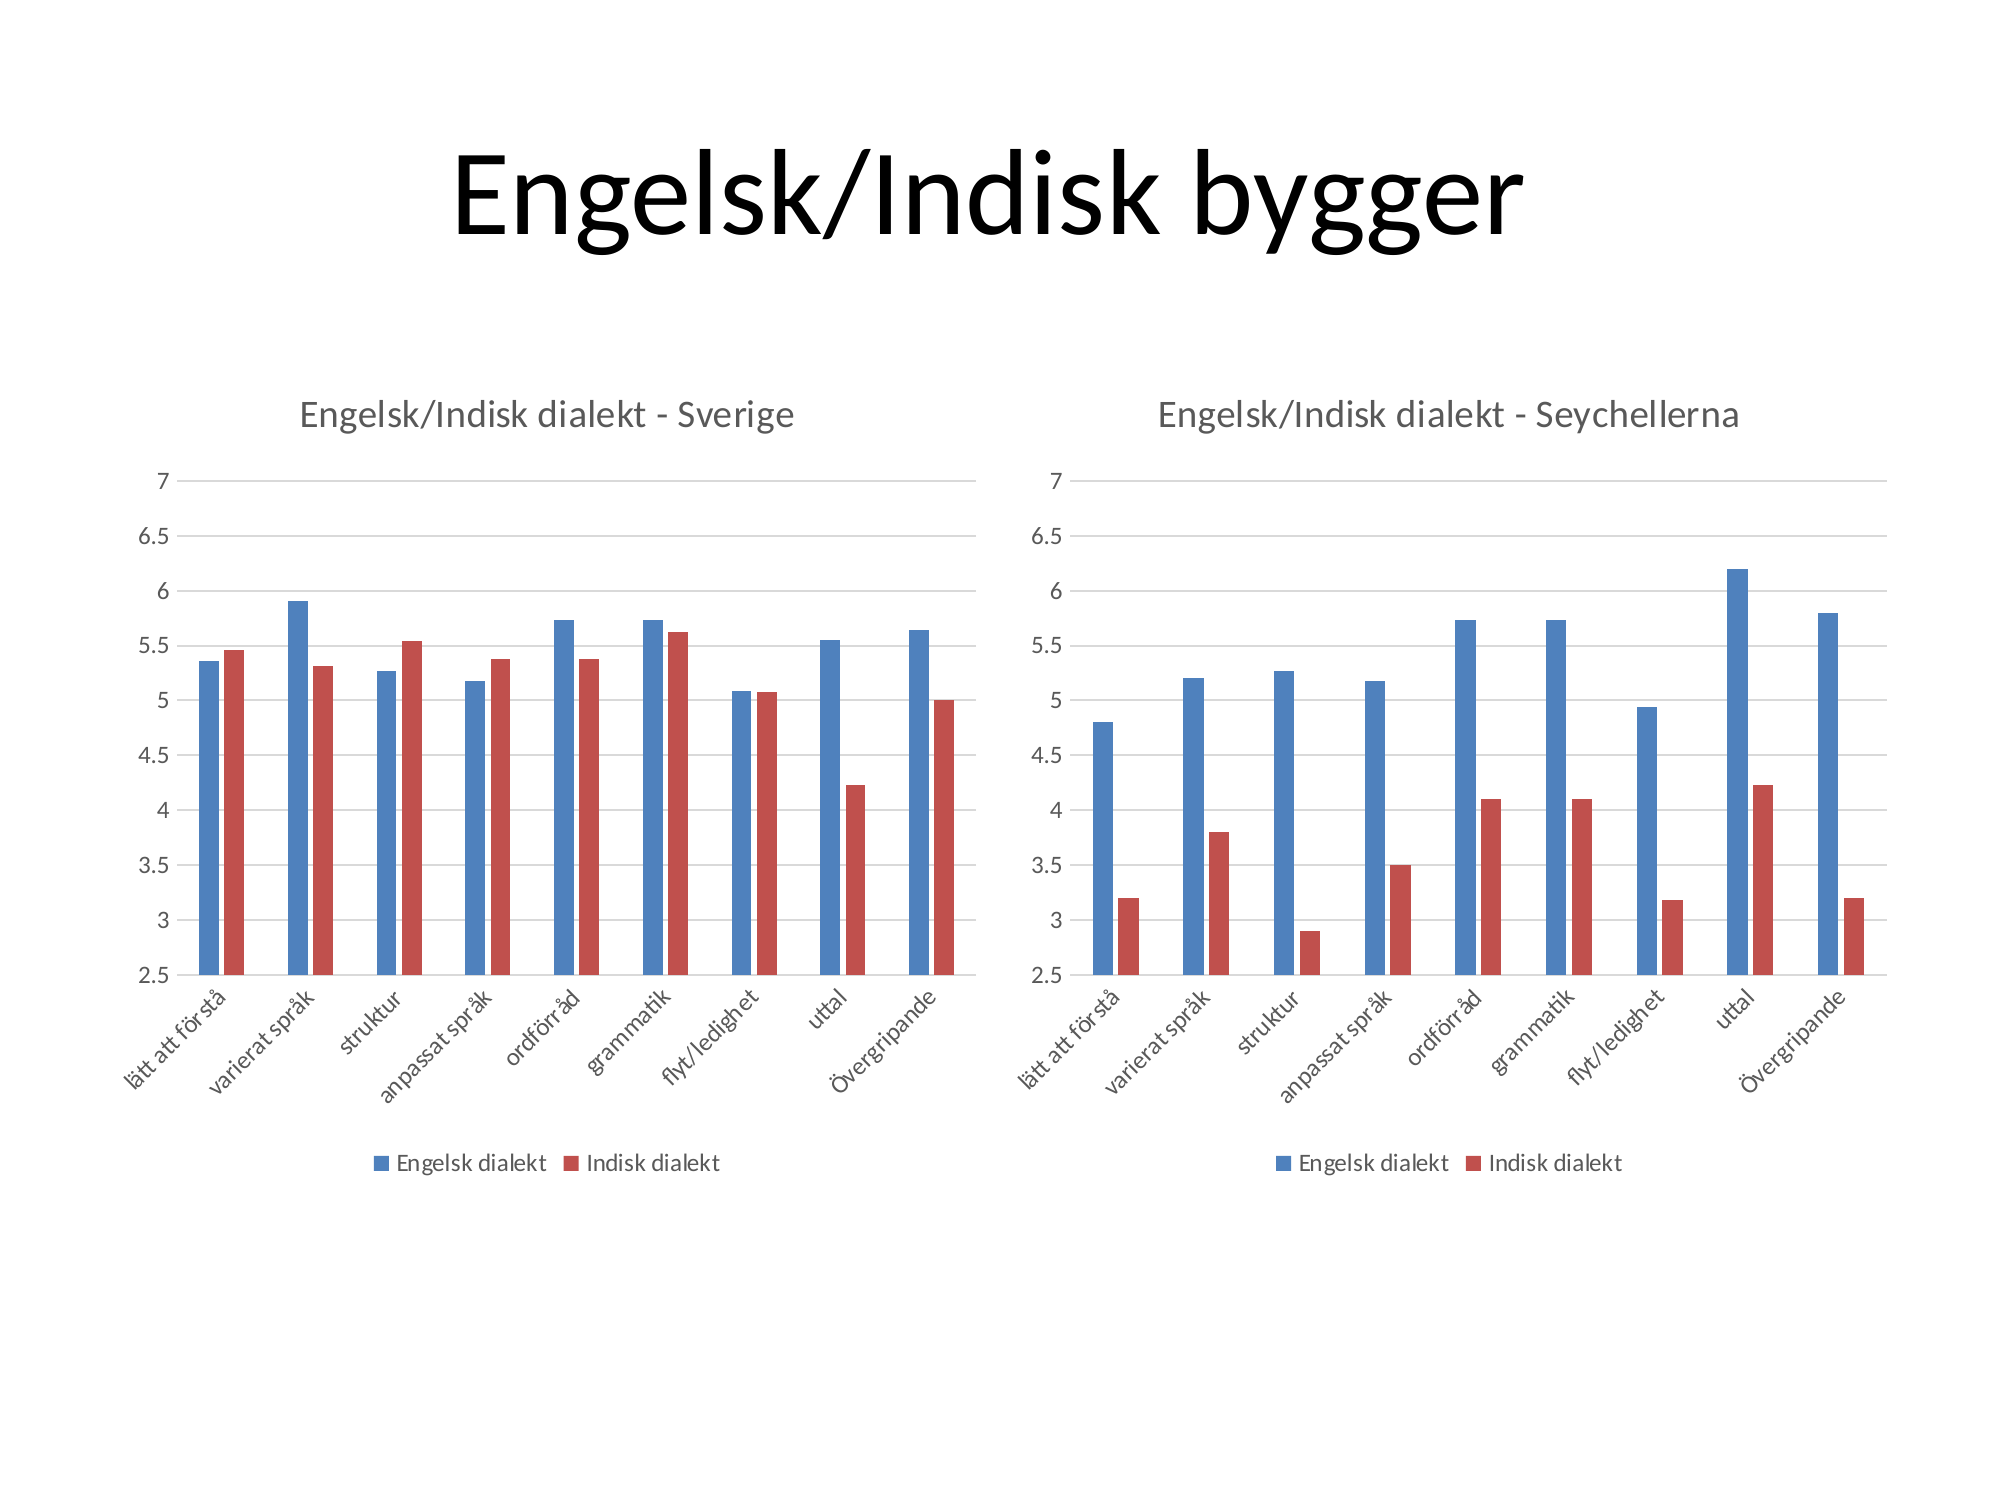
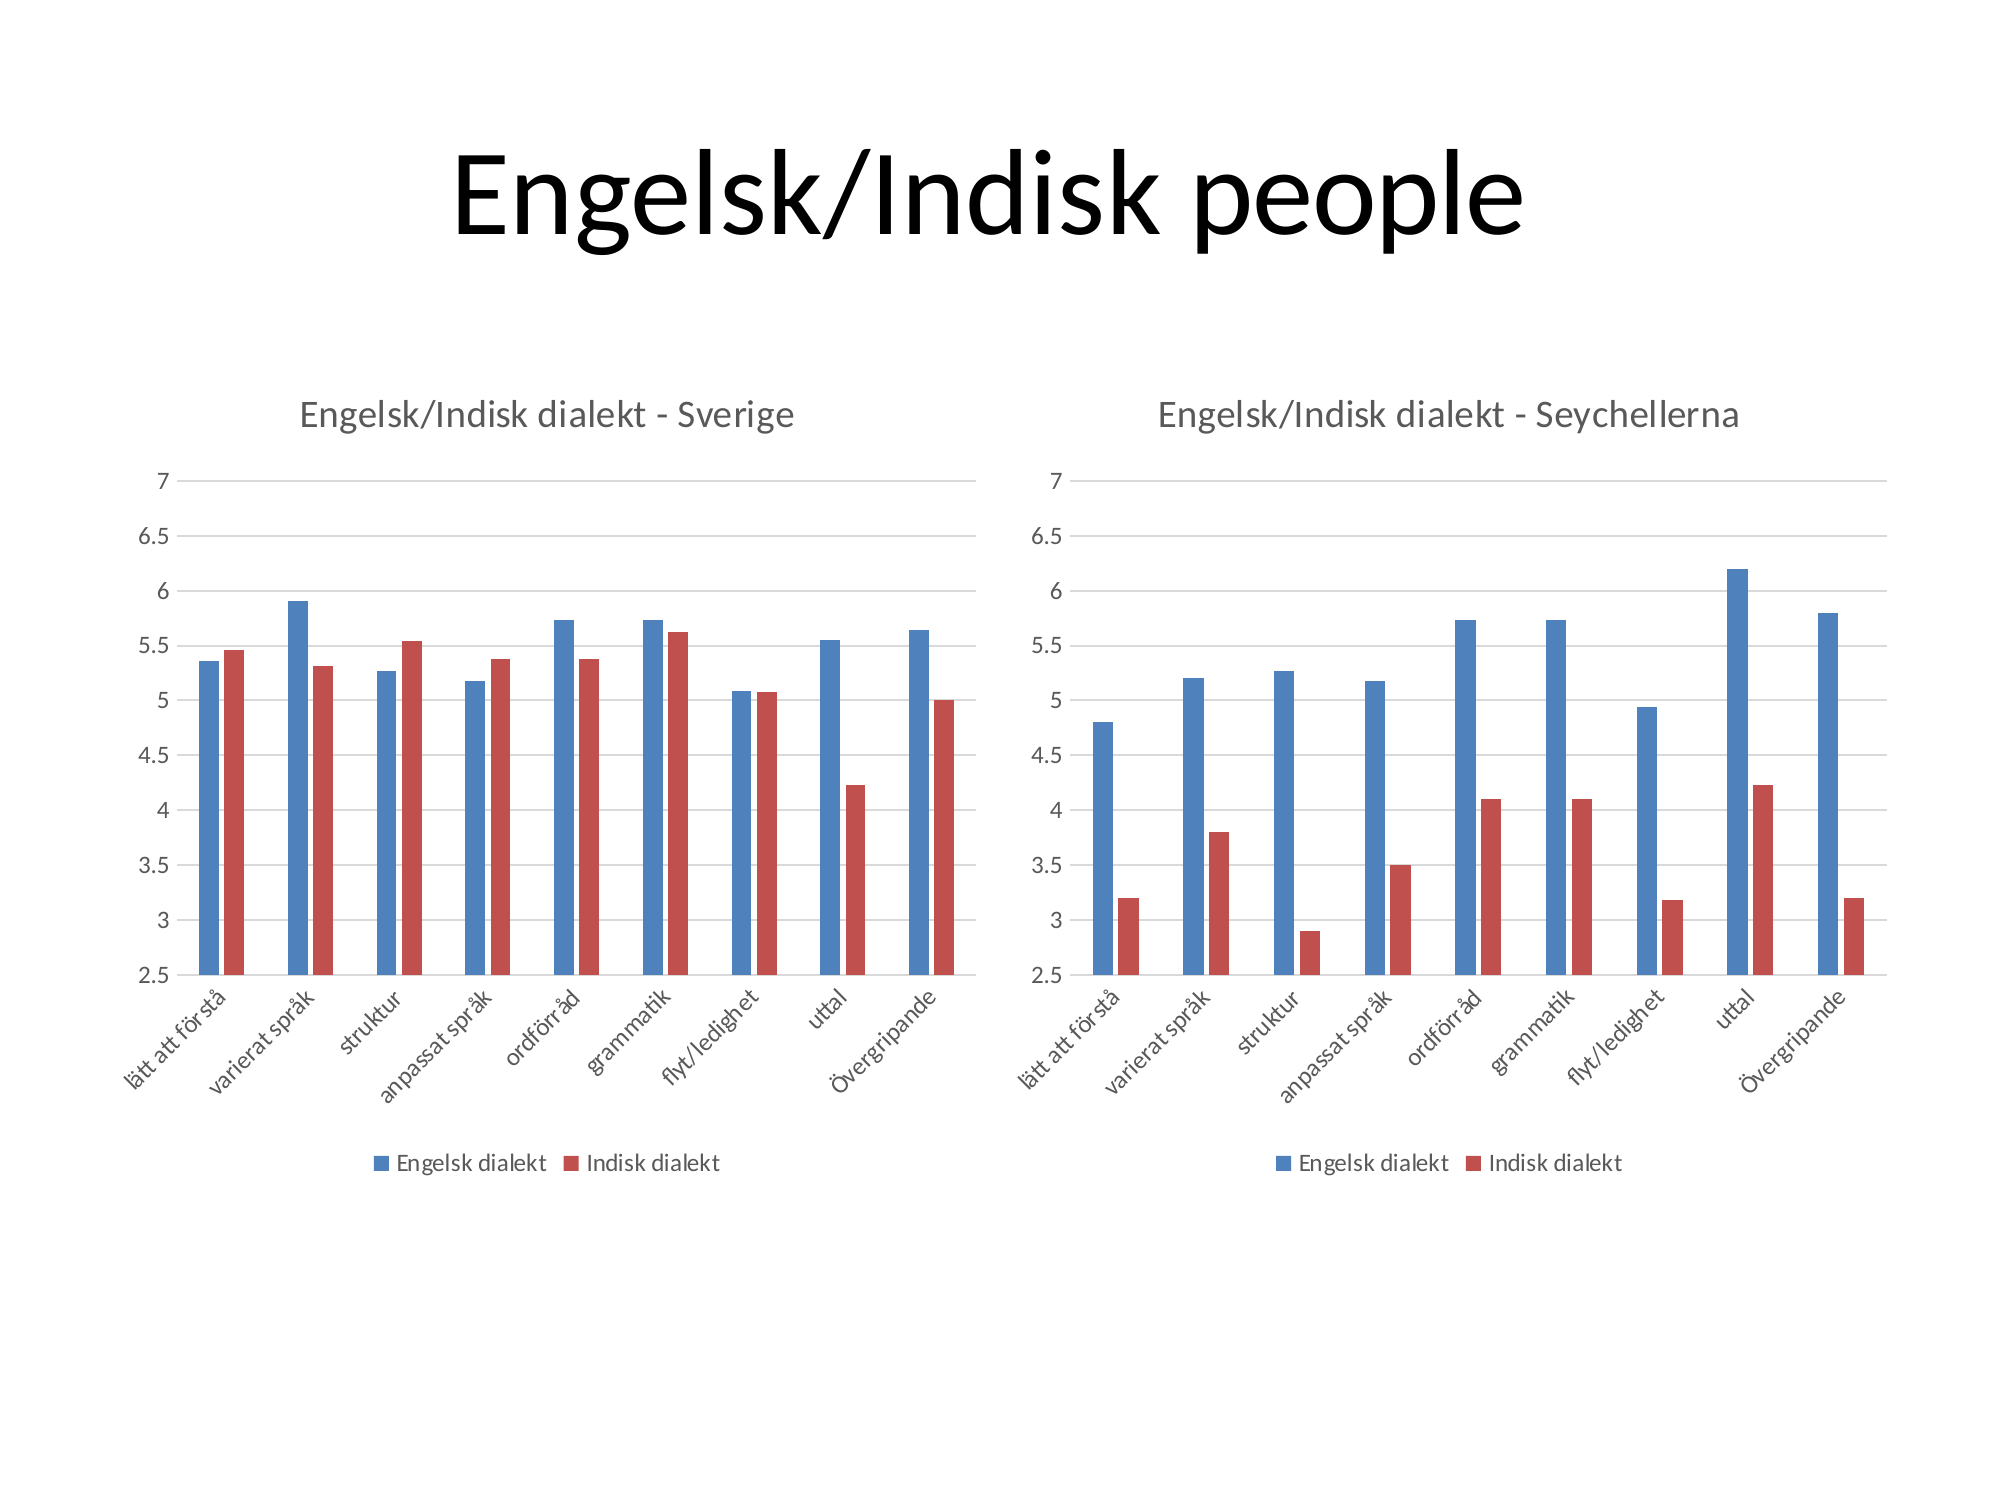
bygger: bygger -> people
